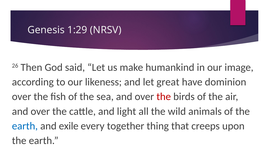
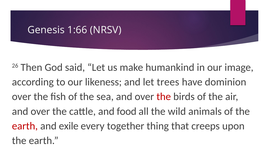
1:29: 1:29 -> 1:66
great: great -> trees
light: light -> food
earth at (25, 126) colour: blue -> red
